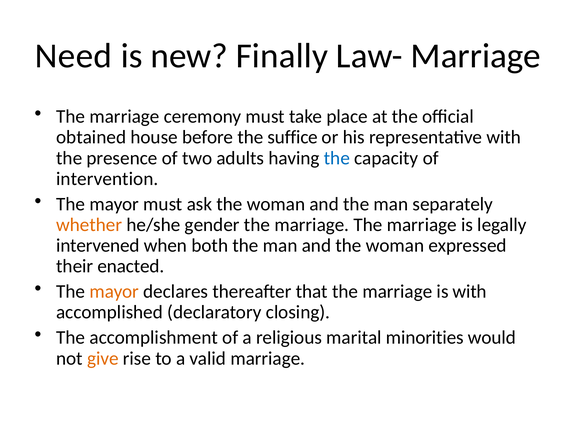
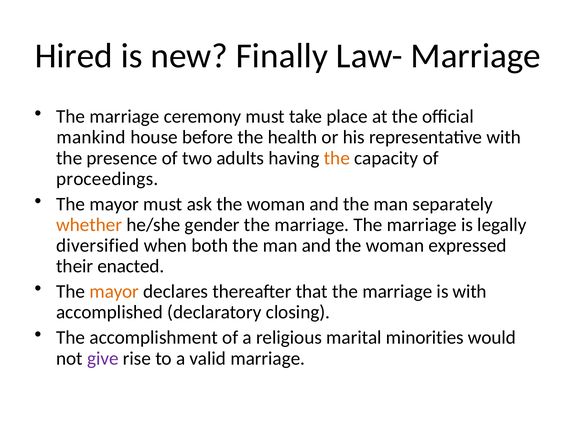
Need: Need -> Hired
obtained: obtained -> mankind
suffice: suffice -> health
the at (337, 158) colour: blue -> orange
intervention: intervention -> proceedings
intervened: intervened -> diversified
give colour: orange -> purple
